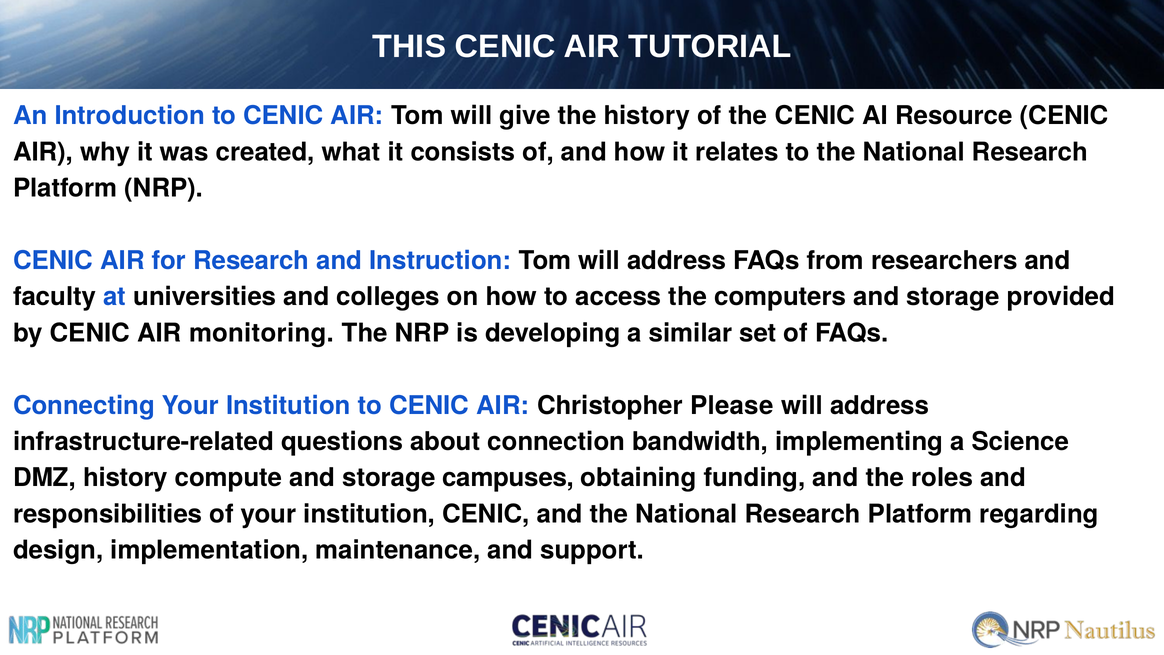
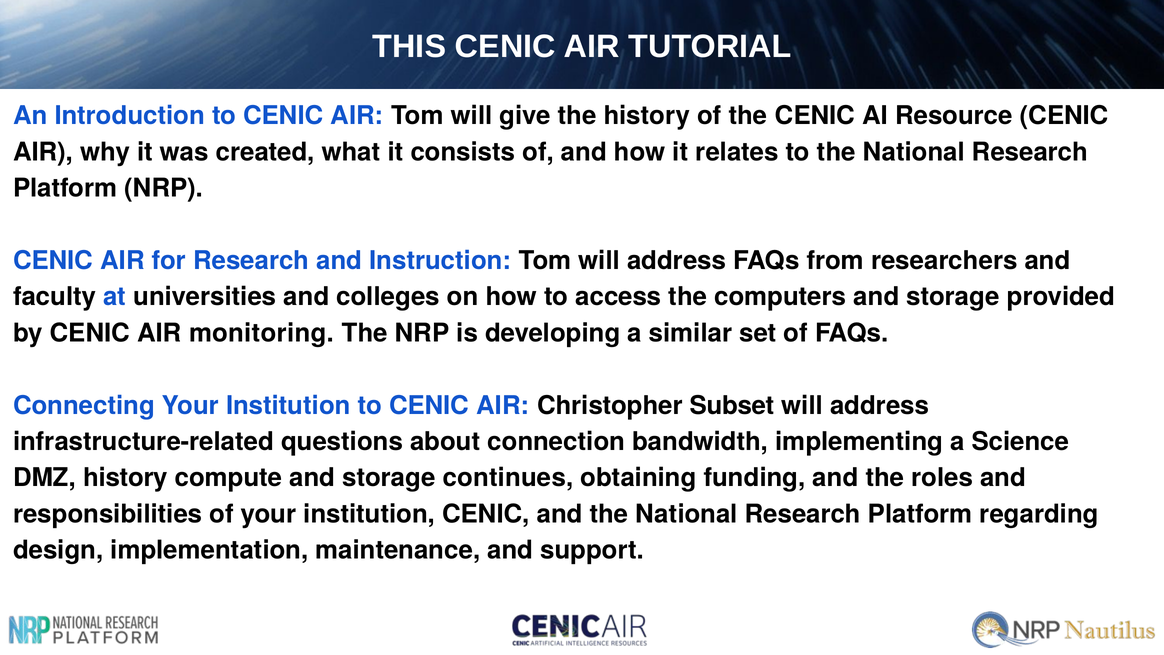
Please: Please -> Subset
campuses: campuses -> continues
